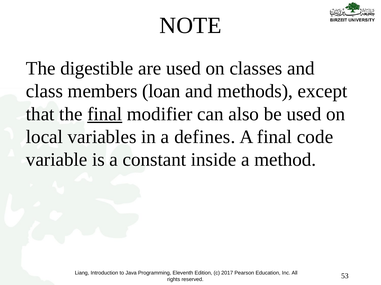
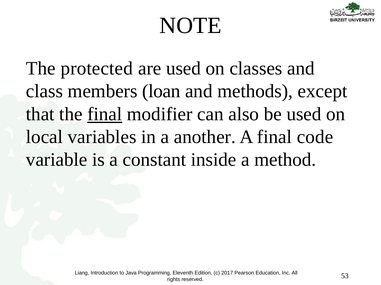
digestible: digestible -> protected
defines: defines -> another
